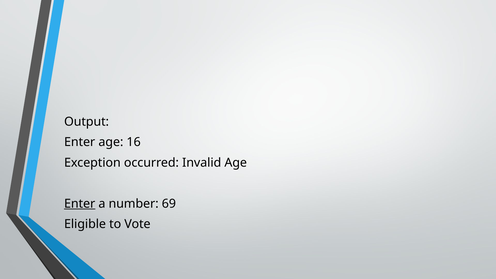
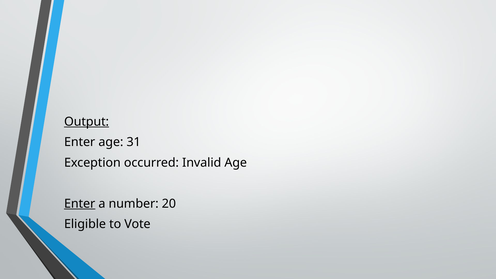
Output underline: none -> present
16: 16 -> 31
69: 69 -> 20
